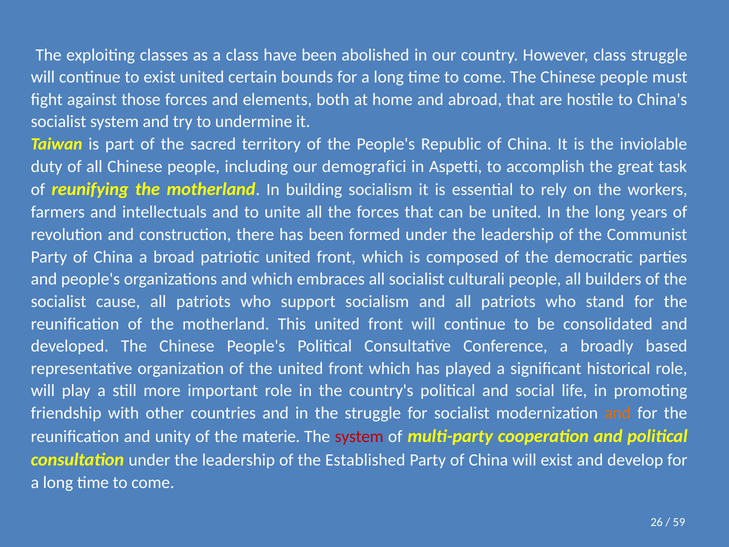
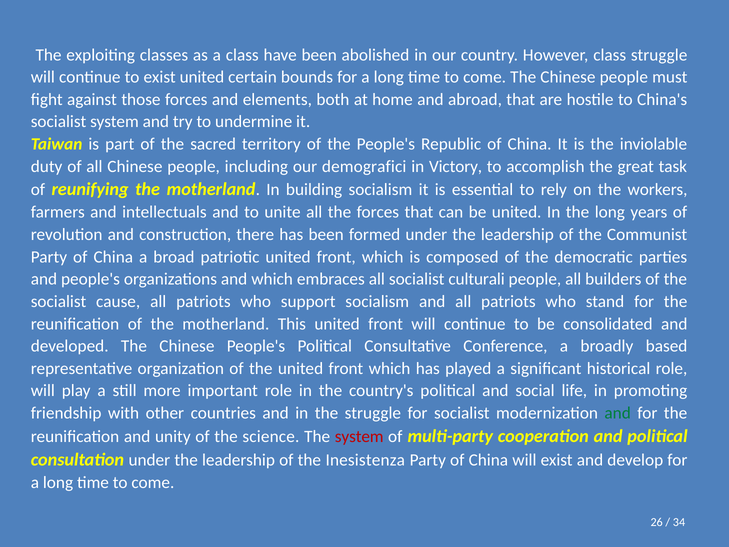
Aspetti: Aspetti -> Victory
and at (618, 413) colour: orange -> green
materie: materie -> science
Established: Established -> Inesistenza
59: 59 -> 34
